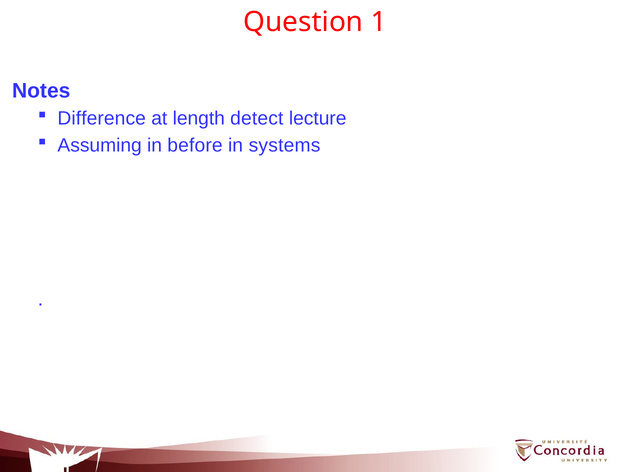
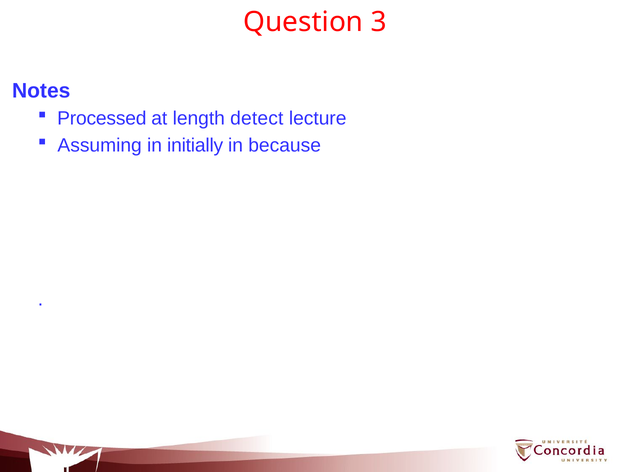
1: 1 -> 3
Difference: Difference -> Processed
before: before -> initially
systems: systems -> because
